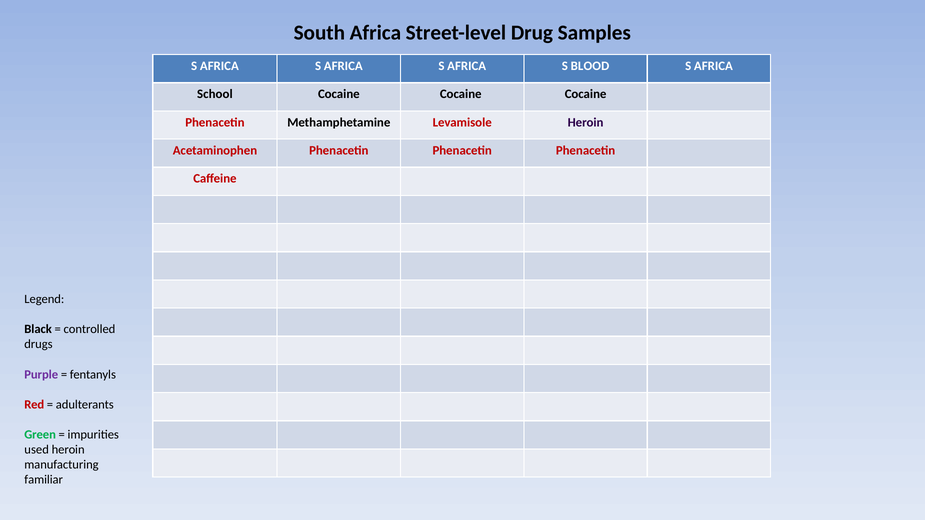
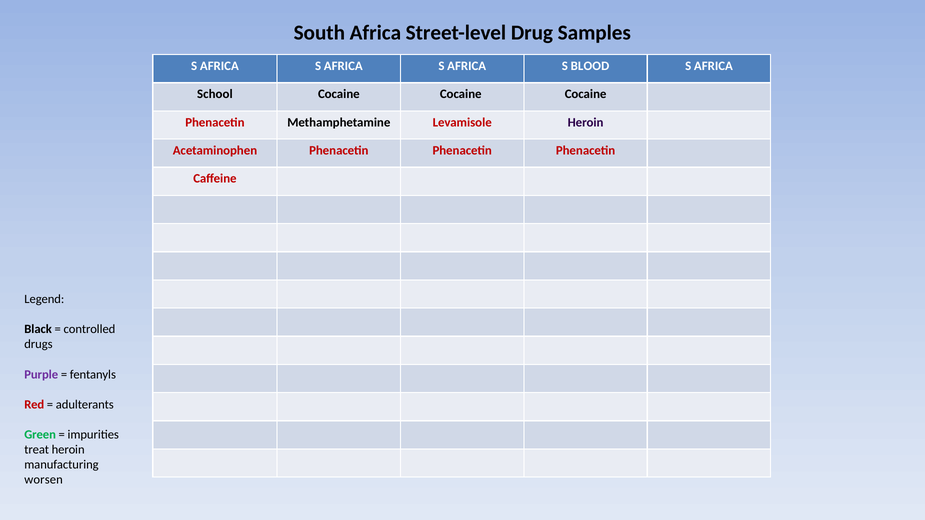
used: used -> treat
familiar: familiar -> worsen
